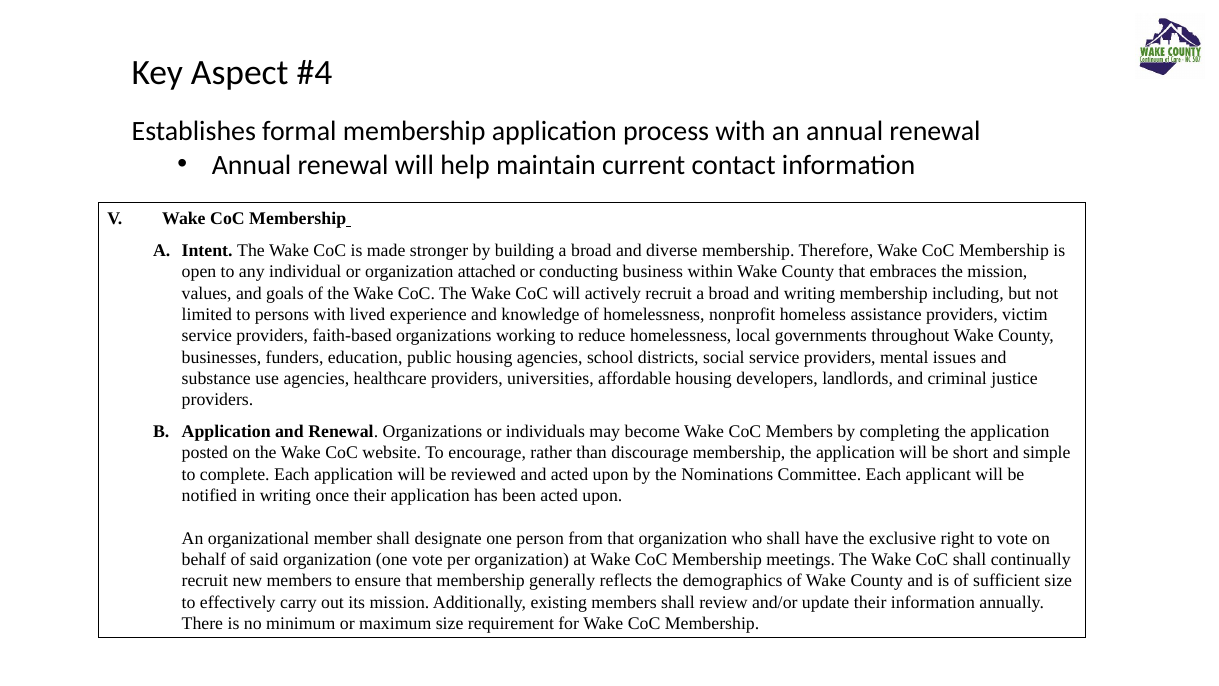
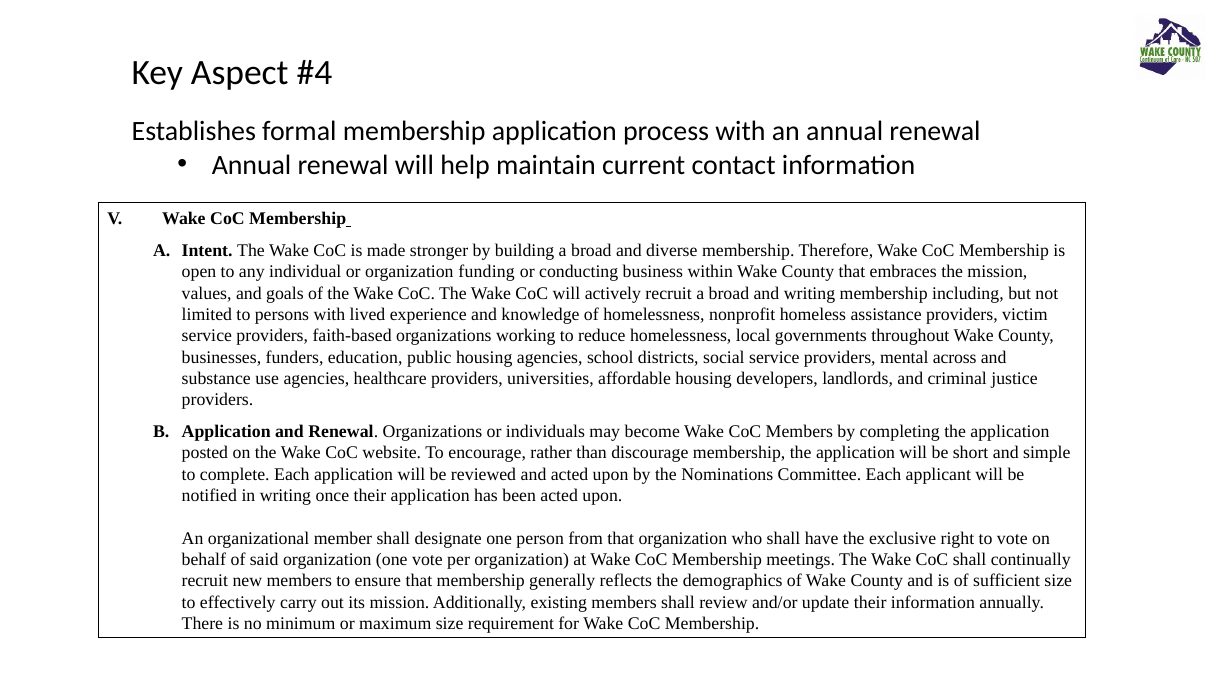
attached: attached -> funding
issues: issues -> across
